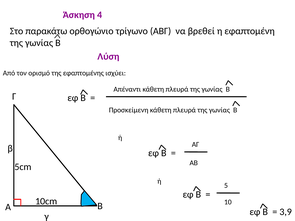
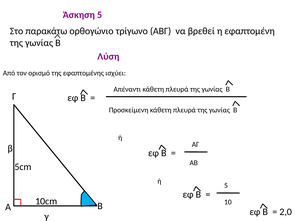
Άσκηση 4: 4 -> 5
3,9: 3,9 -> 2,0
